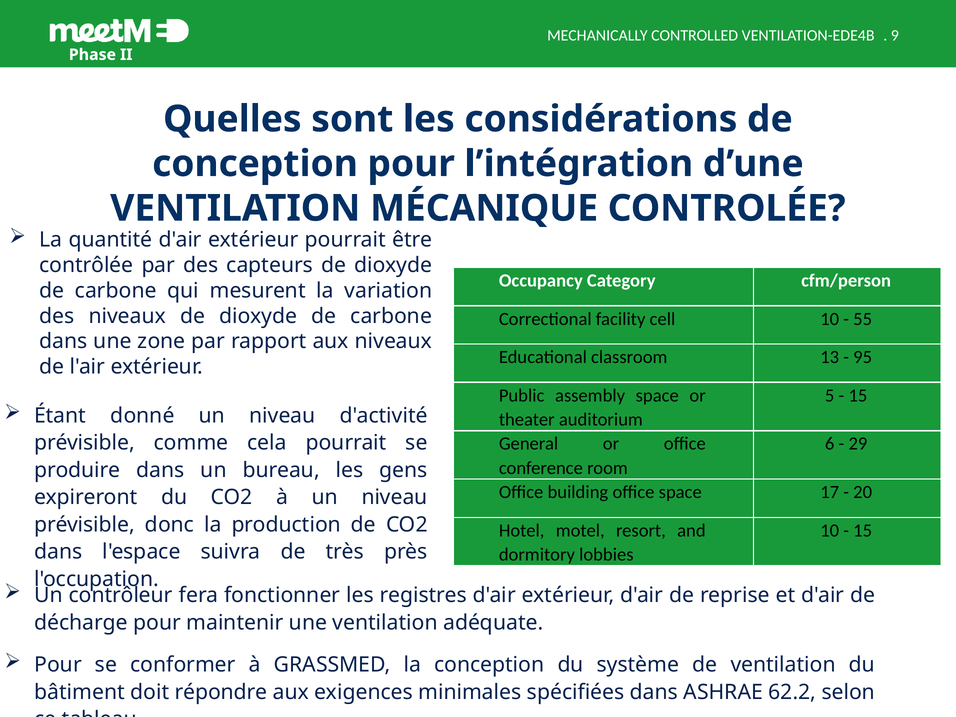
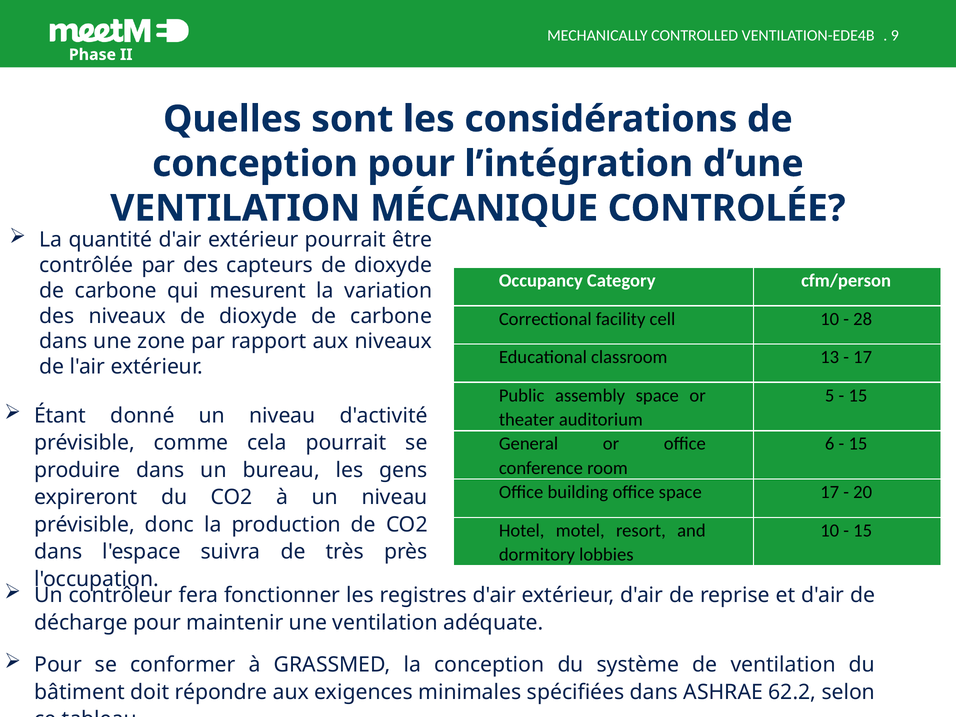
55: 55 -> 28
95 at (863, 357): 95 -> 17
29 at (858, 444): 29 -> 15
